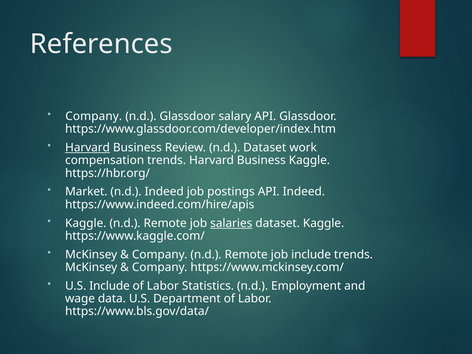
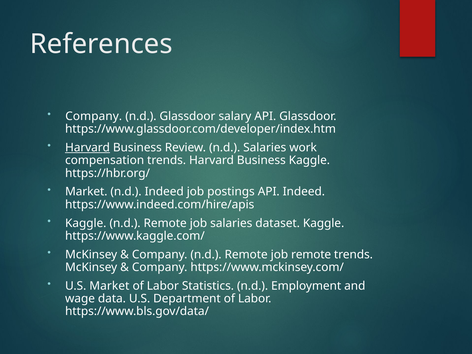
n.d Dataset: Dataset -> Salaries
salaries at (231, 223) underline: present -> none
job include: include -> remote
U.S Include: Include -> Market
